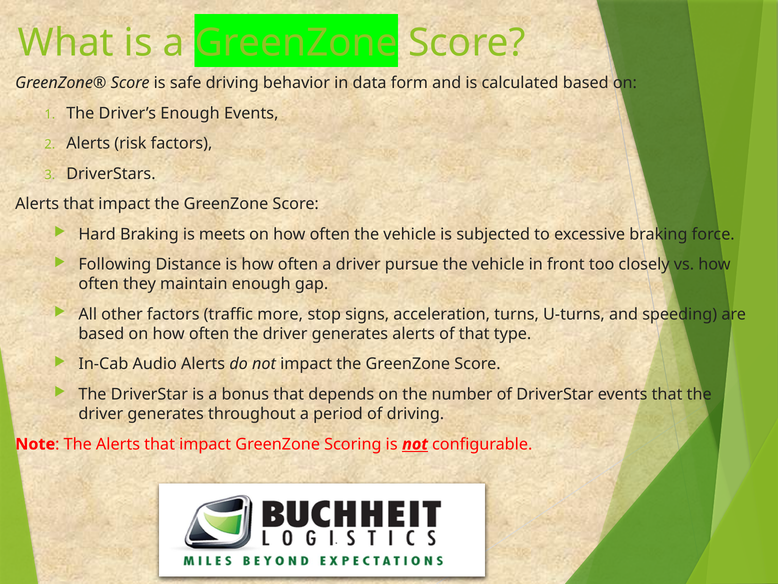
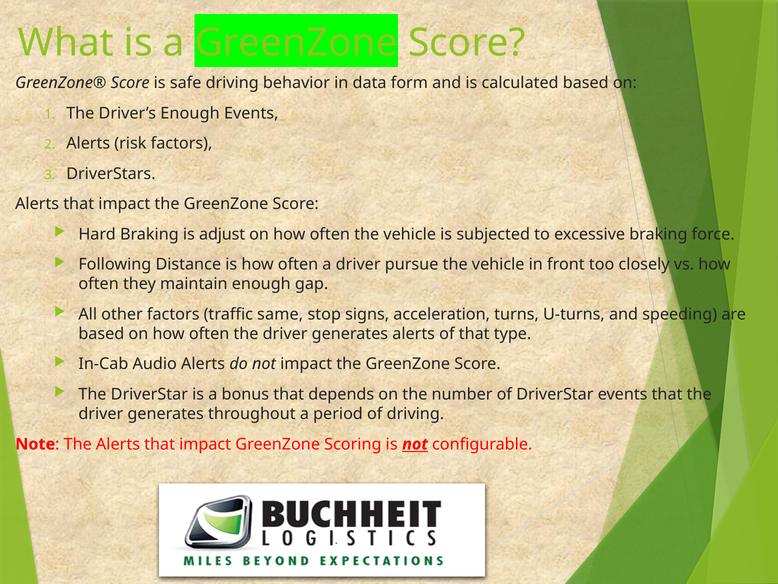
meets: meets -> adjust
more: more -> same
